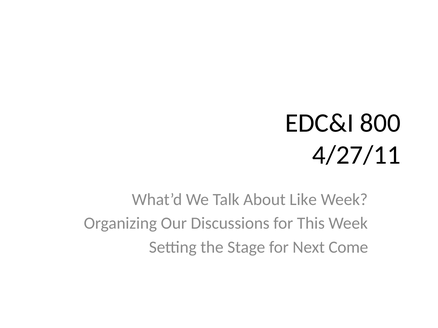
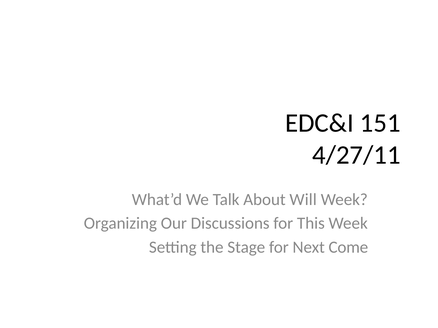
800: 800 -> 151
Like: Like -> Will
